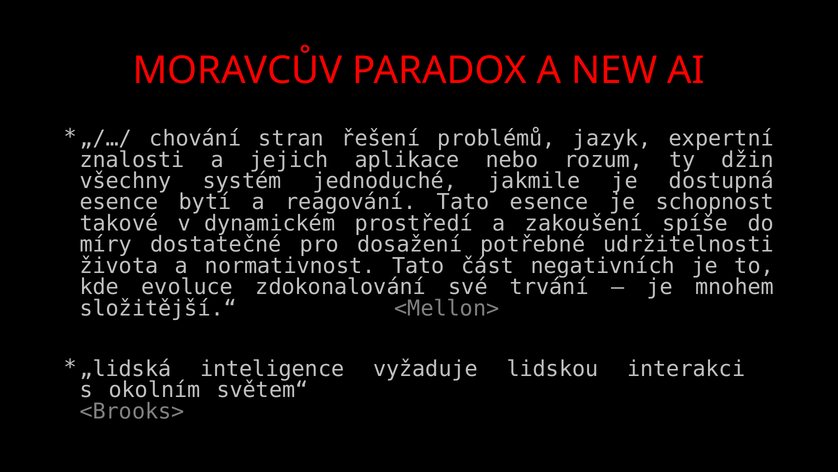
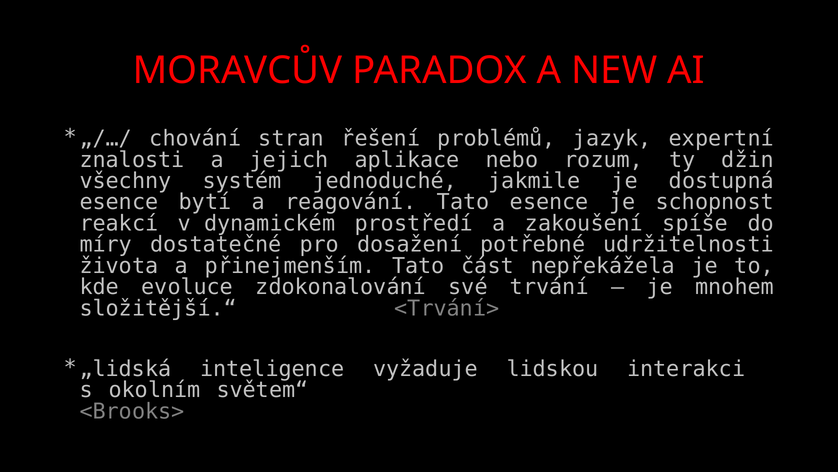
takové: takové -> reakcí
normativnost: normativnost -> přinejmenším
negativních: negativních -> nepřekážela
<Mellon>: <Mellon> -> <Trvání>
